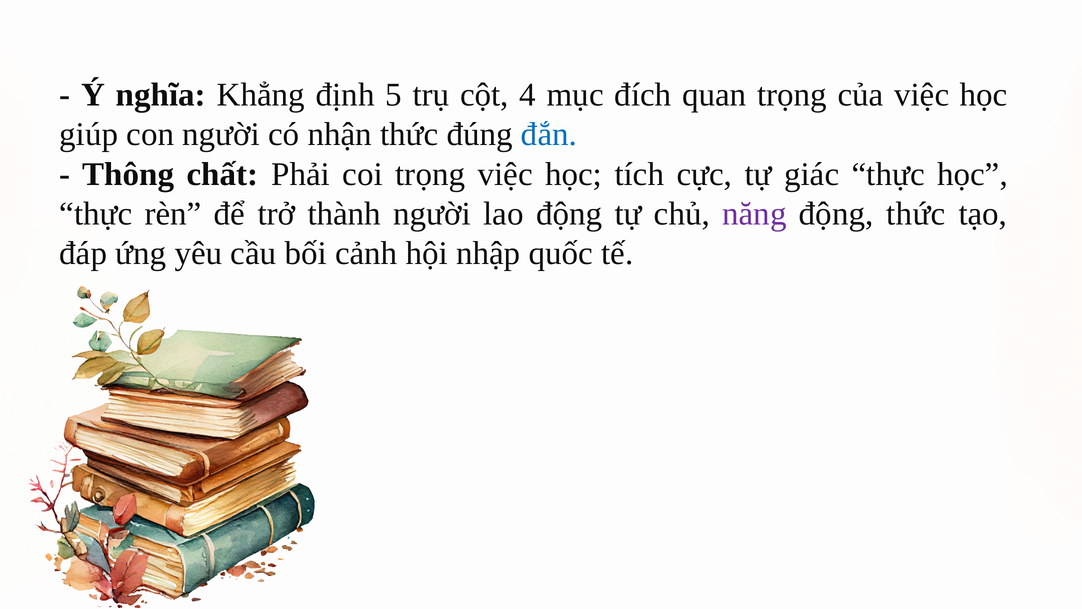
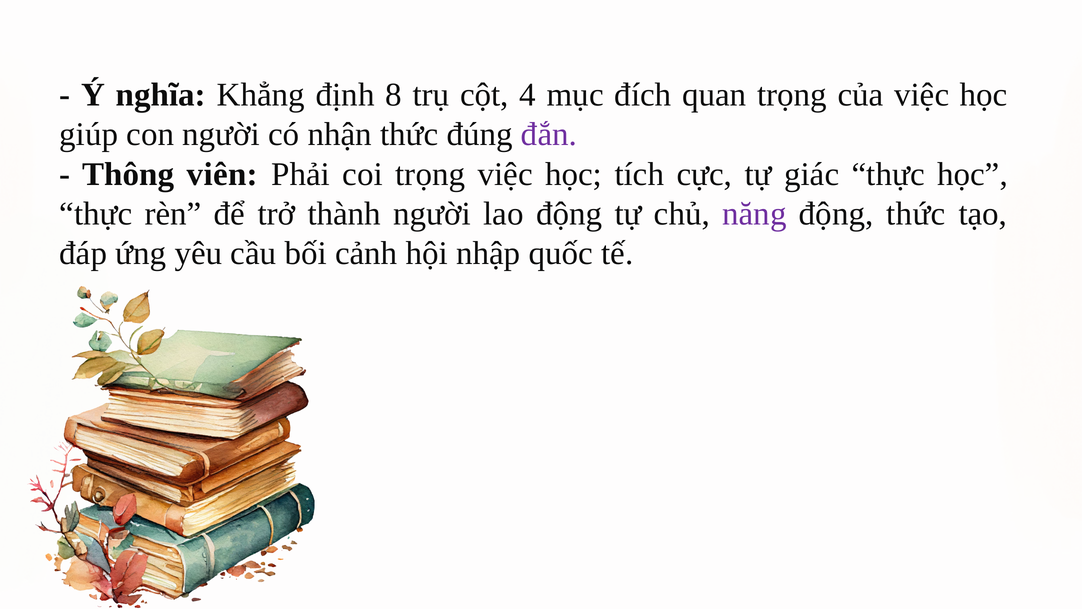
5: 5 -> 8
đắn colour: blue -> purple
chất: chất -> viên
